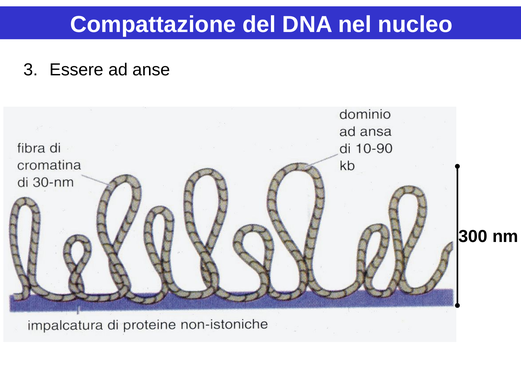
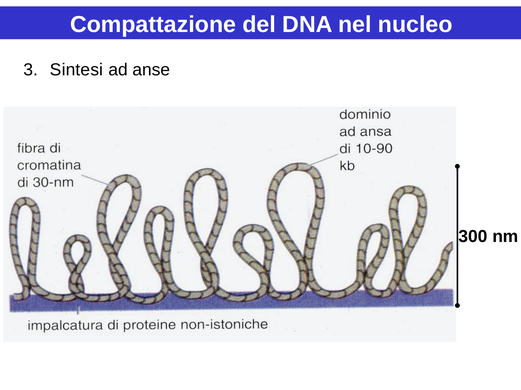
Essere: Essere -> Sintesi
